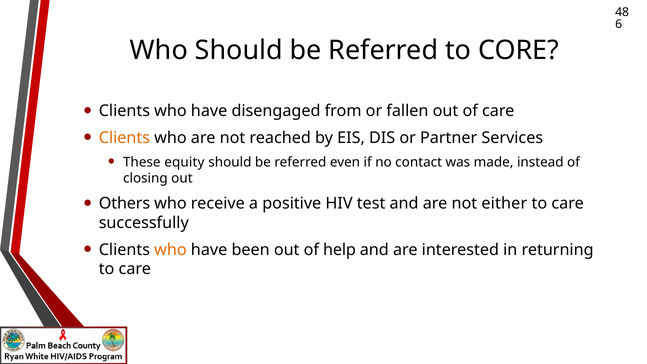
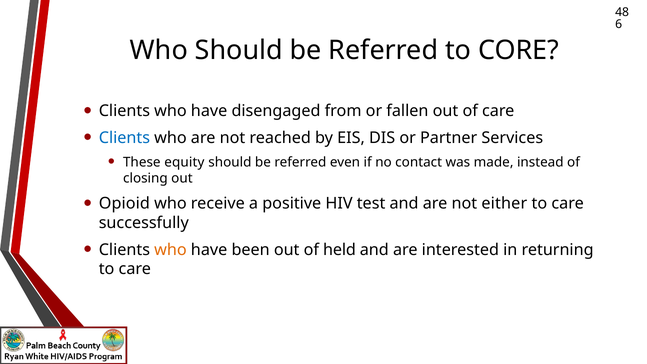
Clients at (124, 138) colour: orange -> blue
Others: Others -> Opioid
help: help -> held
